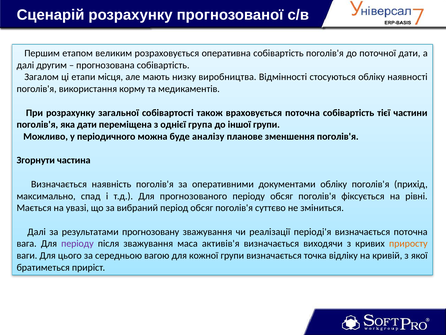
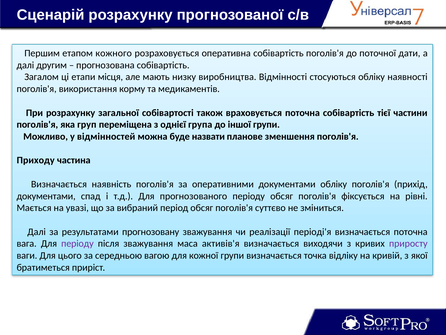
великим: великим -> кожного
яка дати: дати -> груп
періодичного: періодичного -> відмінностей
аналізу: аналізу -> назвати
Згорнути: Згорнути -> Приходу
максимально at (46, 196): максимально -> документами
приросту colour: orange -> purple
